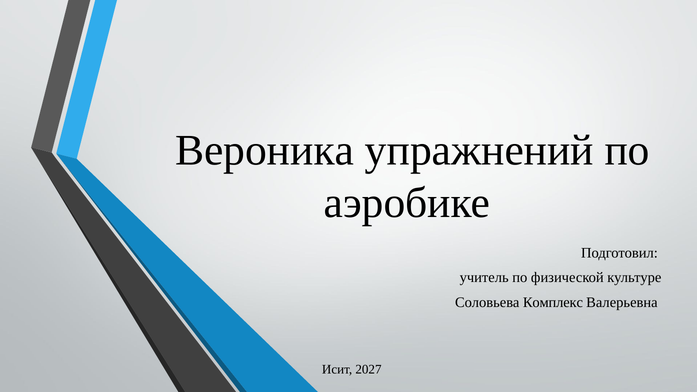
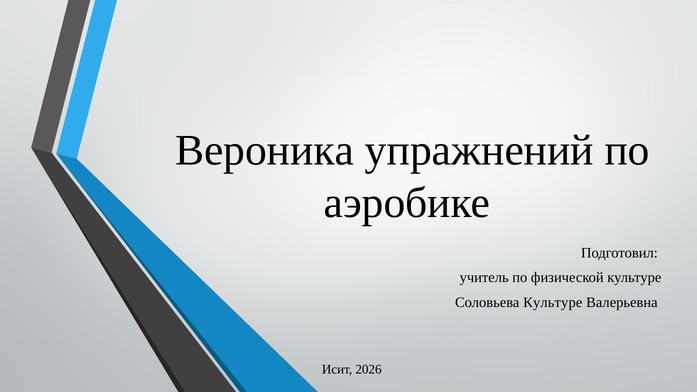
Соловьева Комплекс: Комплекс -> Культуре
2027: 2027 -> 2026
